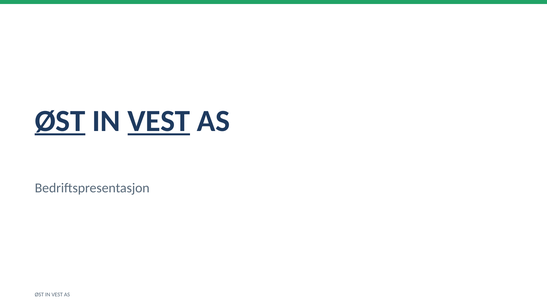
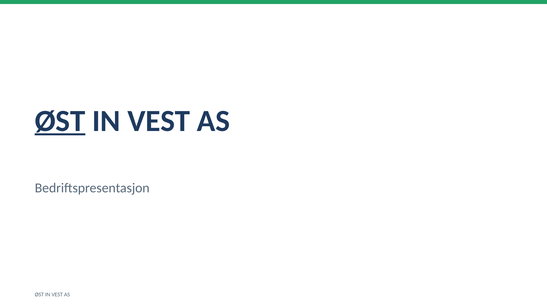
VEST at (159, 121) underline: present -> none
